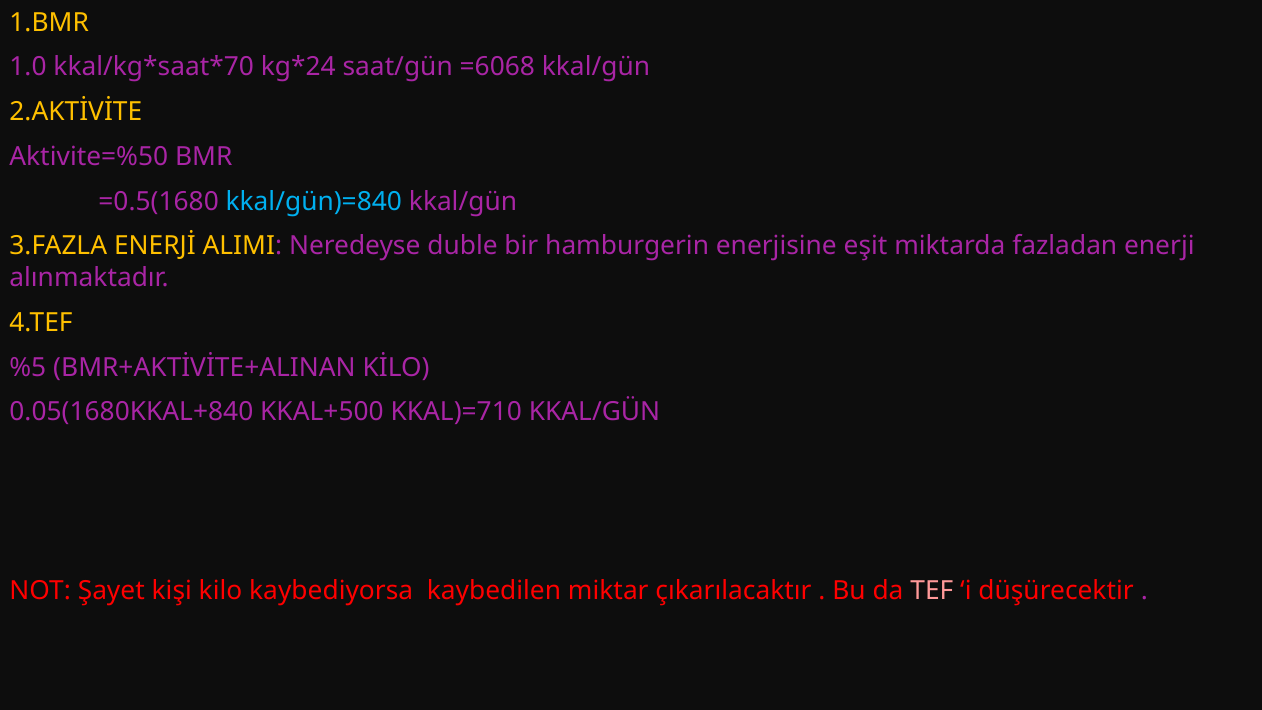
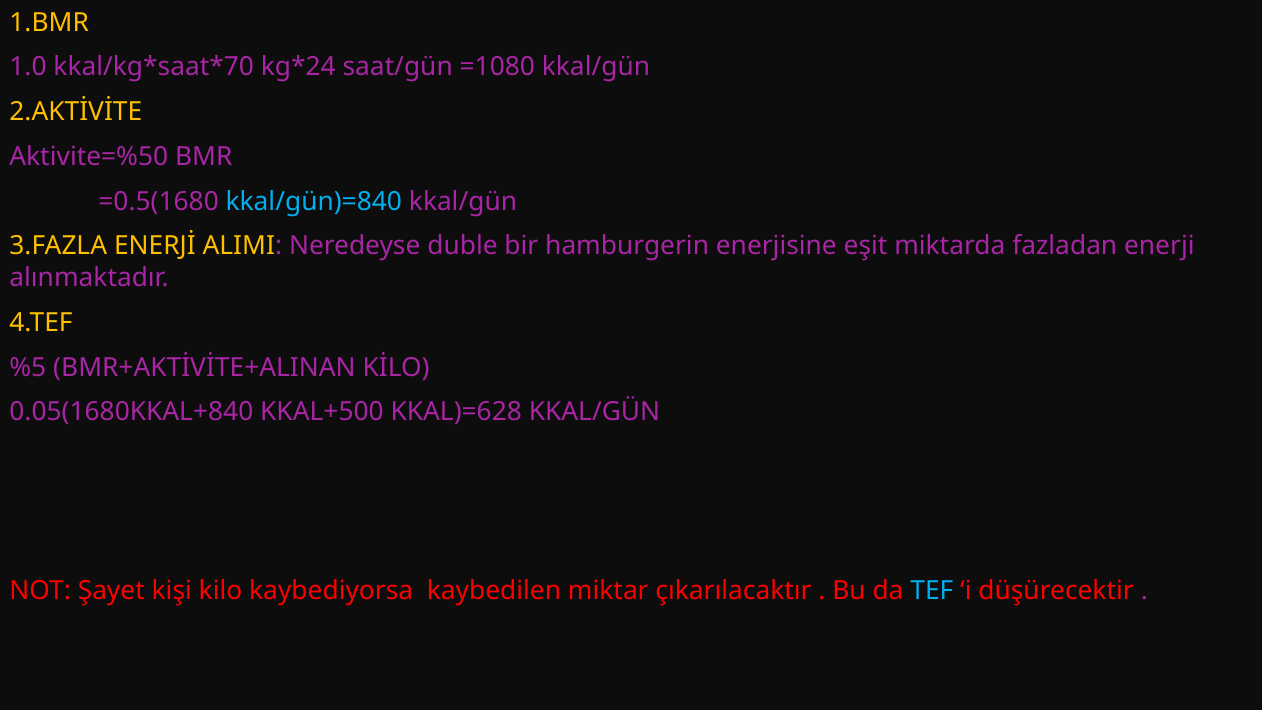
=6068: =6068 -> =1080
KKAL)=710: KKAL)=710 -> KKAL)=628
TEF colour: pink -> light blue
